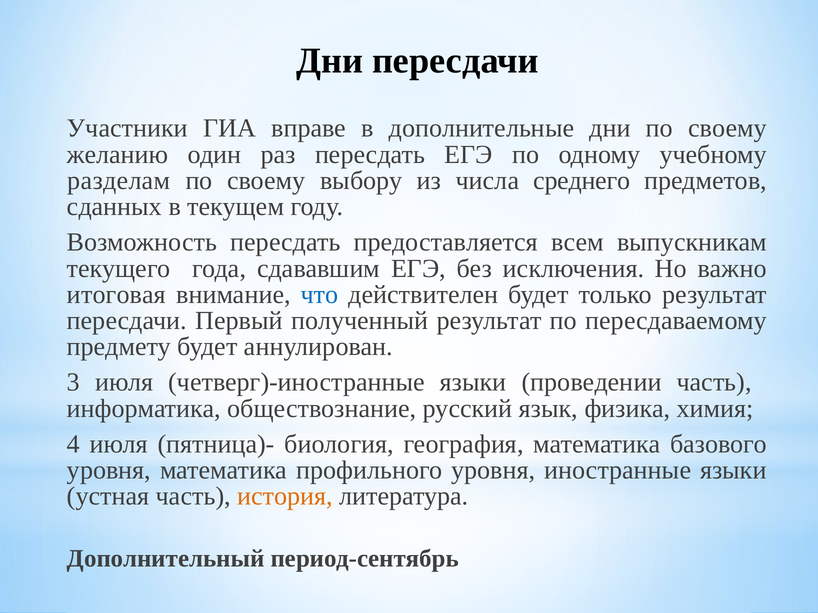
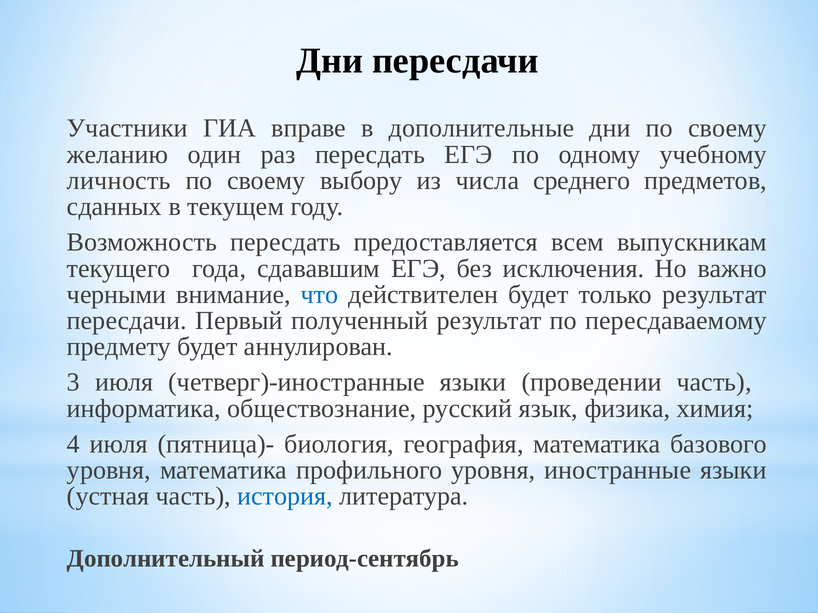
разделам: разделам -> личность
итоговая: итоговая -> черными
история colour: orange -> blue
